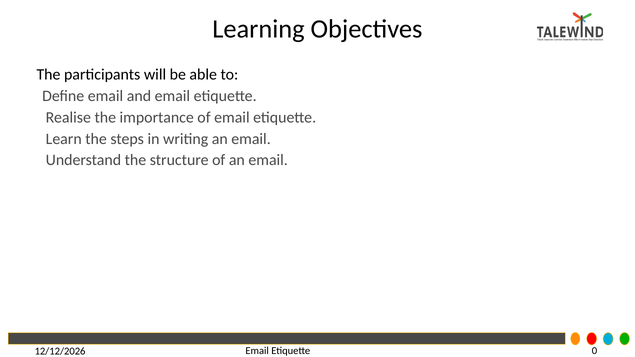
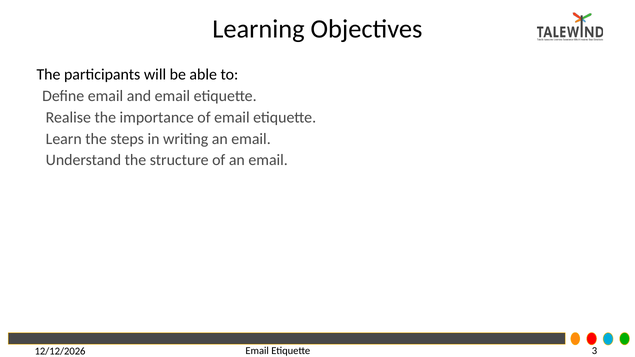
0: 0 -> 3
